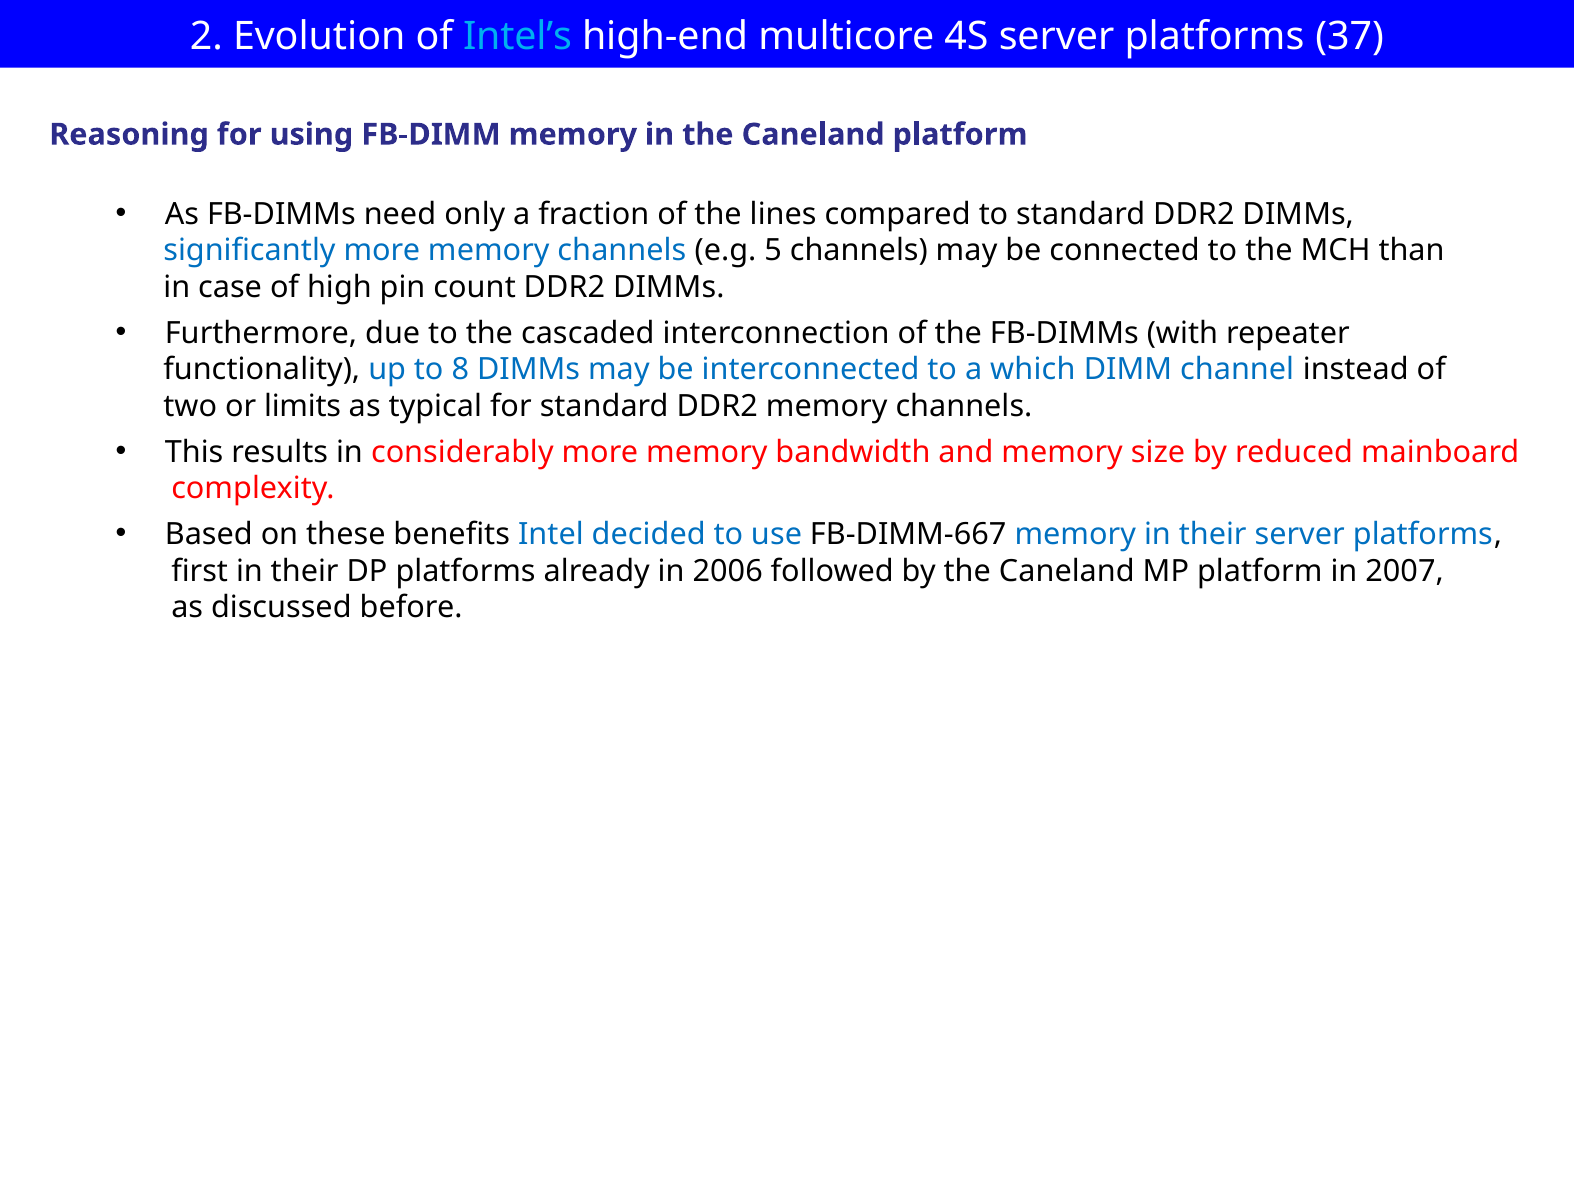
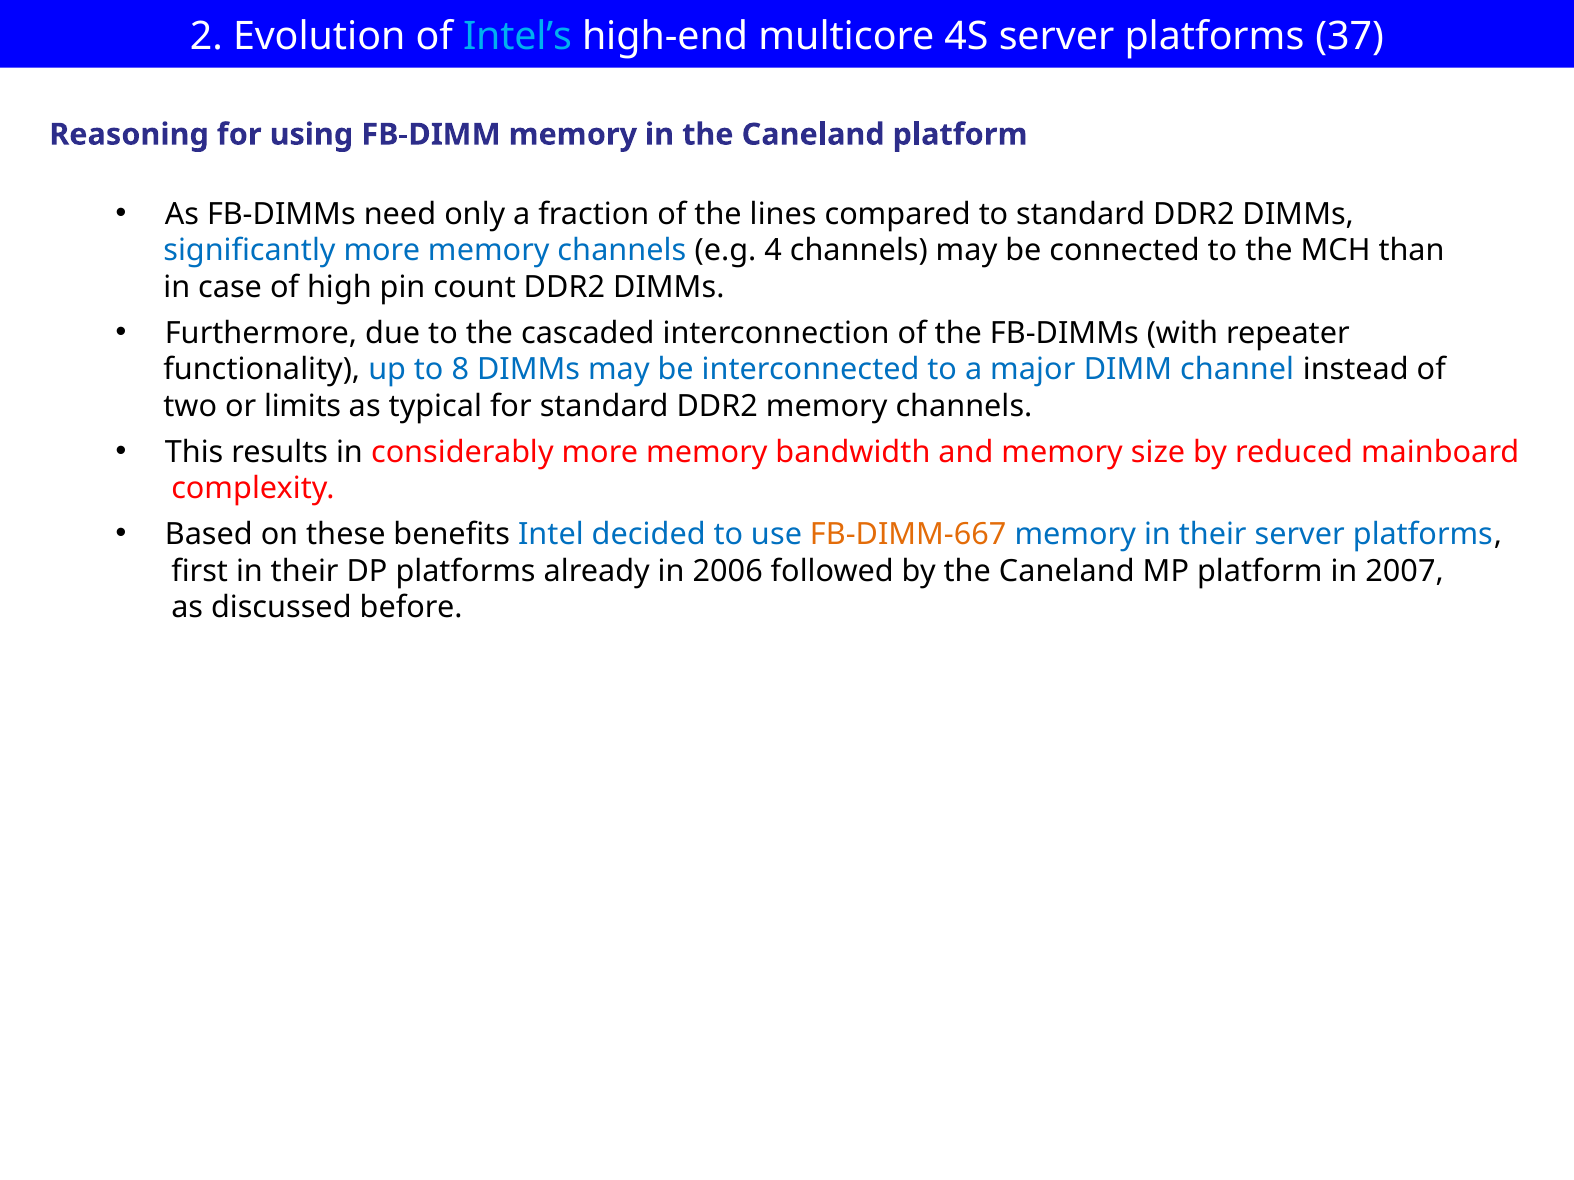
5: 5 -> 4
which: which -> major
FB-DIMM-667 colour: black -> orange
